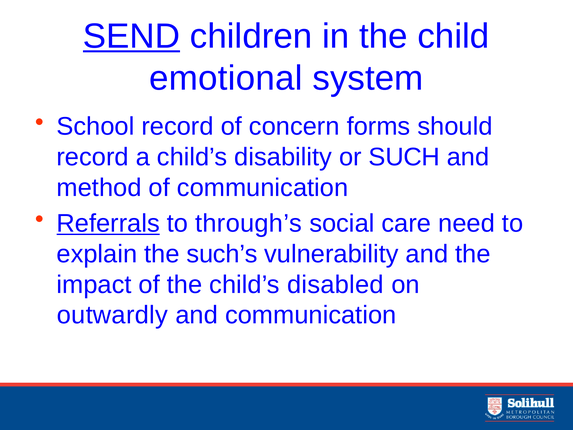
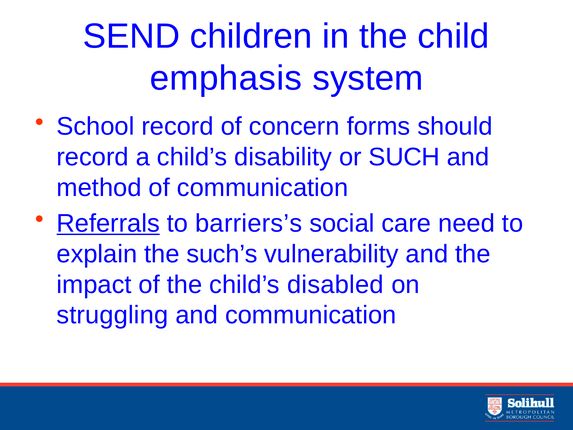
SEND underline: present -> none
emotional: emotional -> emphasis
through’s: through’s -> barriers’s
outwardly: outwardly -> struggling
